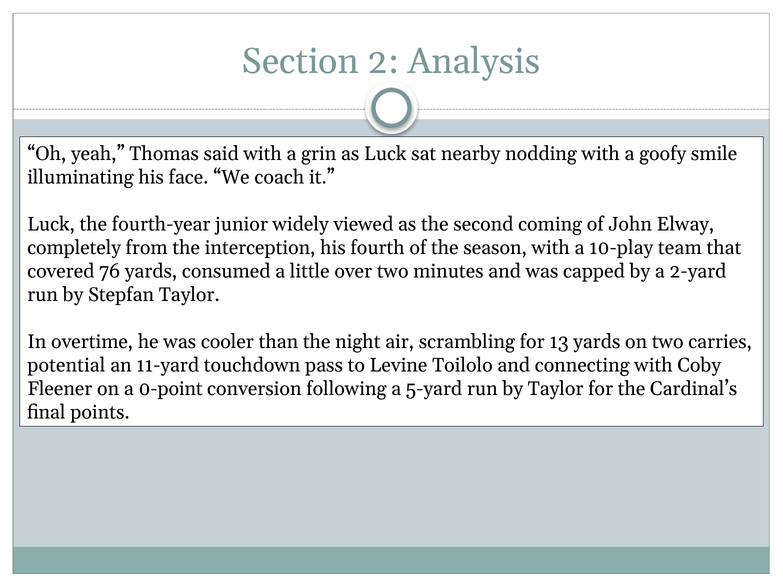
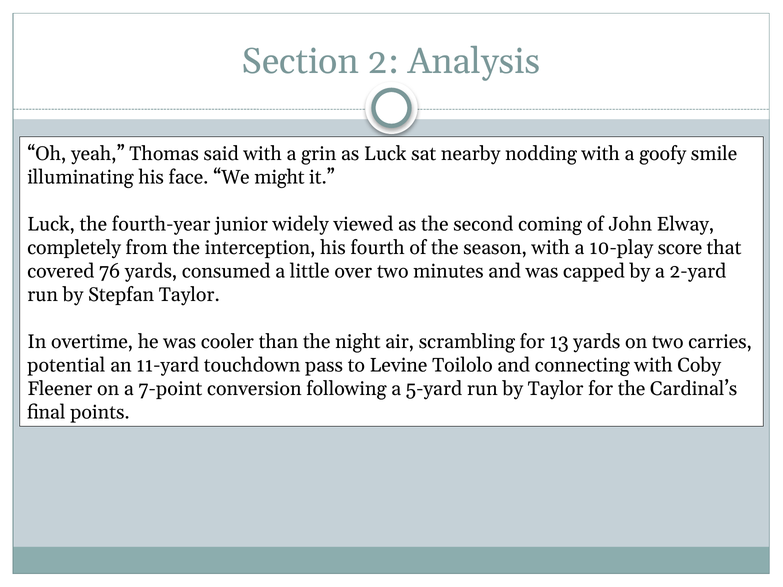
coach: coach -> might
team: team -> score
0-point: 0-point -> 7-point
